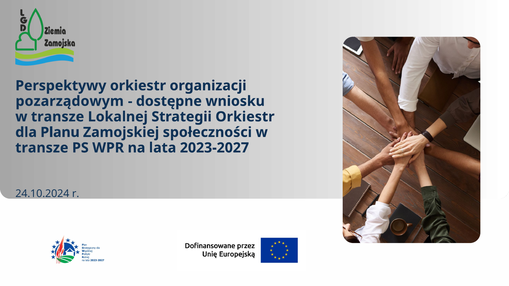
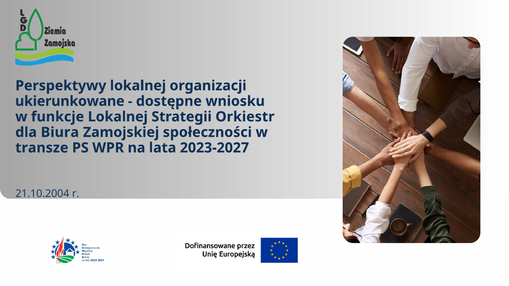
Perspektywy orkiestr: orkiestr -> lokalnej
pozarządowym: pozarządowym -> ukierunkowane
transze at (58, 117): transze -> funkcje
Planu: Planu -> Biura
24.10.2024: 24.10.2024 -> 21.10.2004
